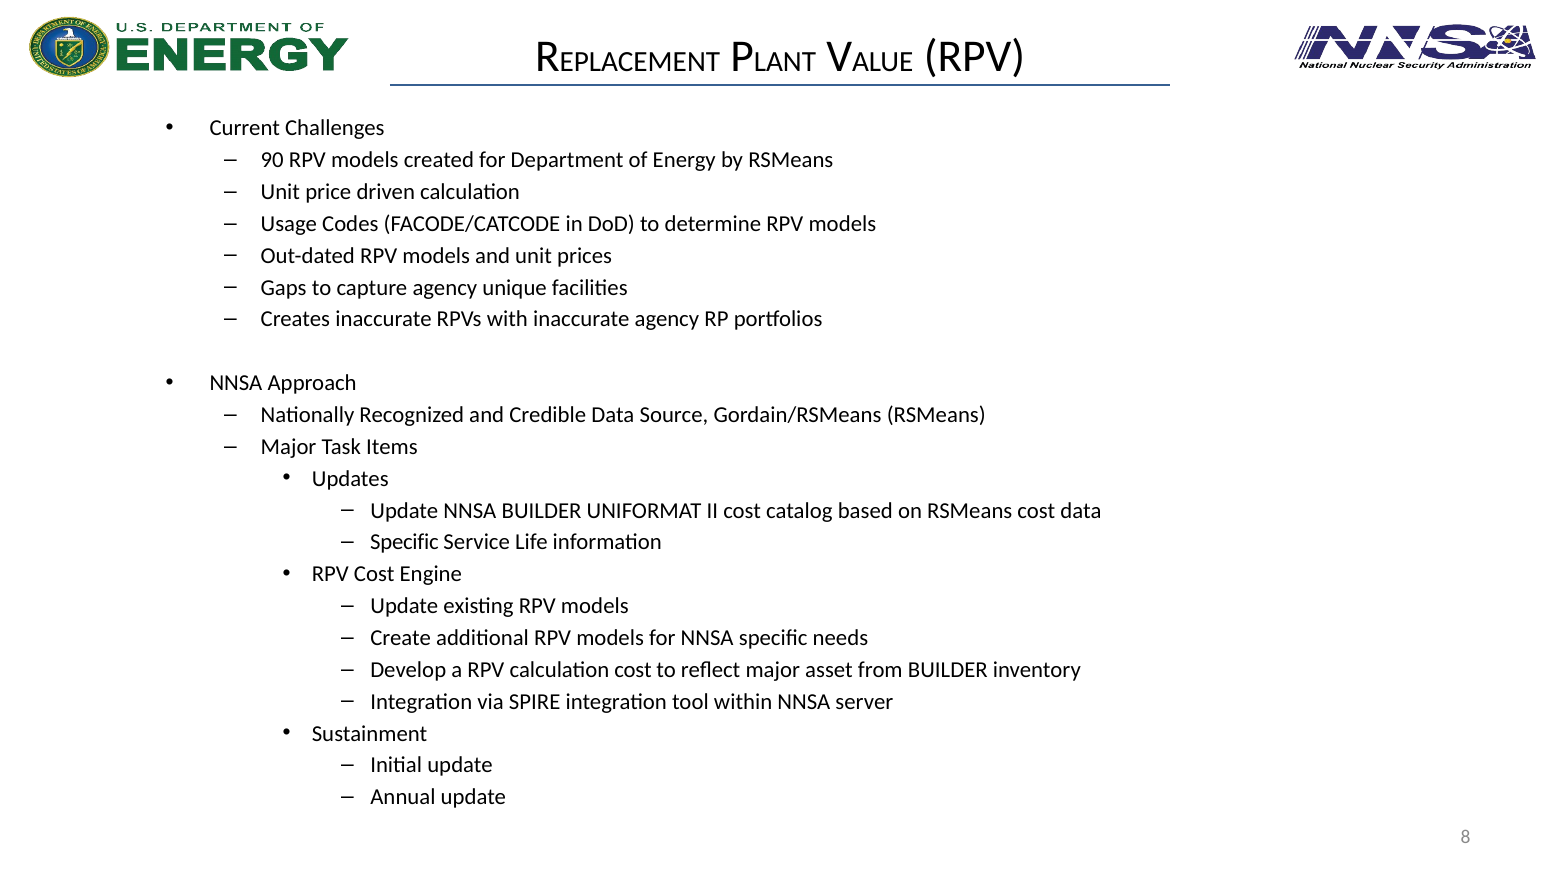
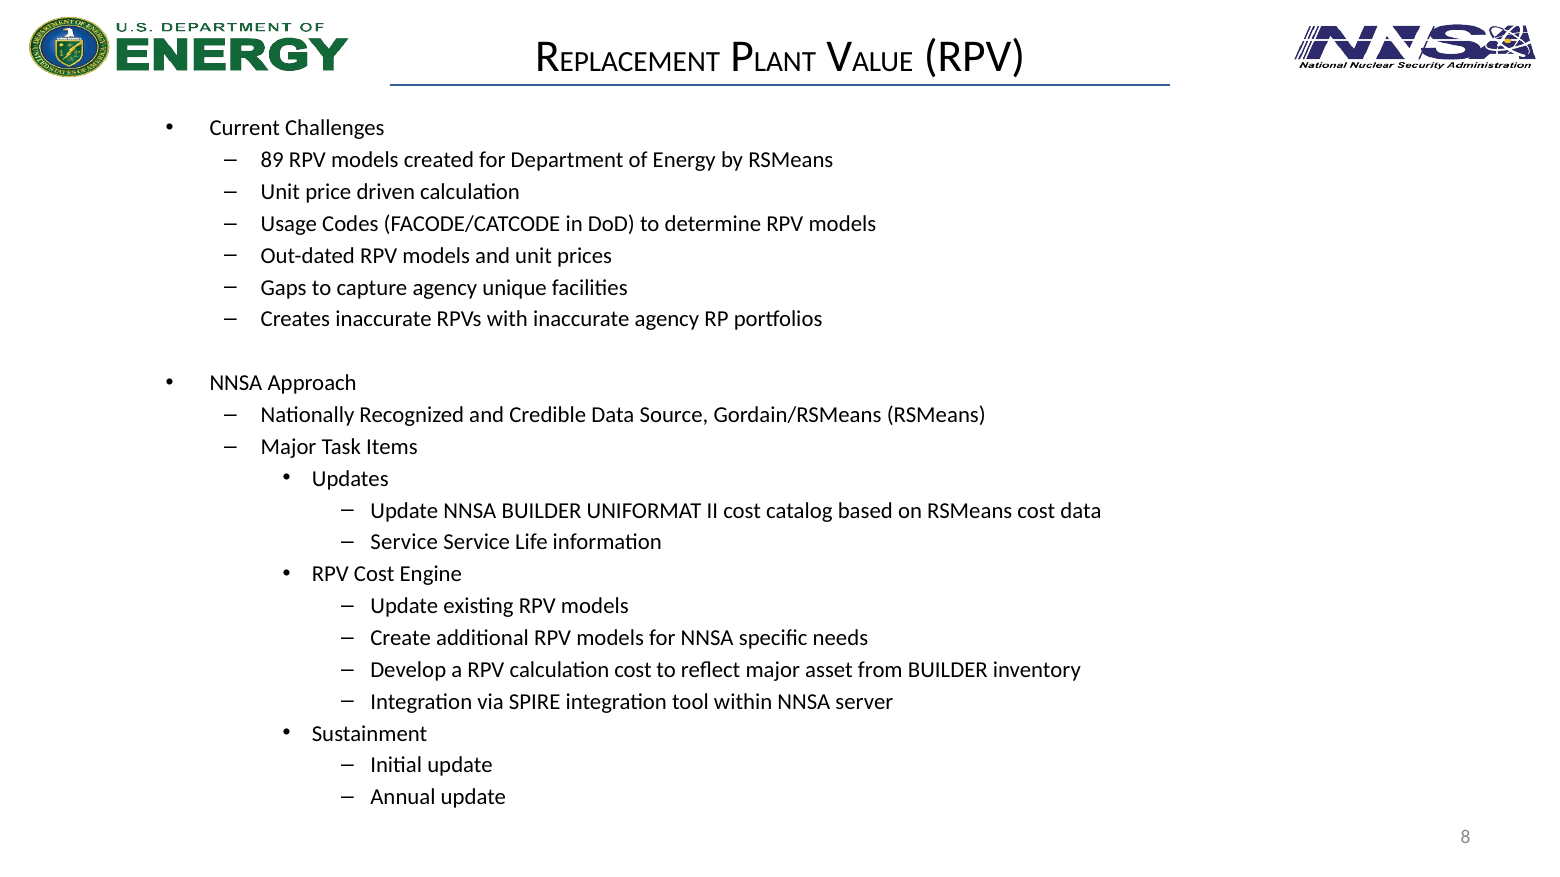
90: 90 -> 89
Specific at (404, 543): Specific -> Service
